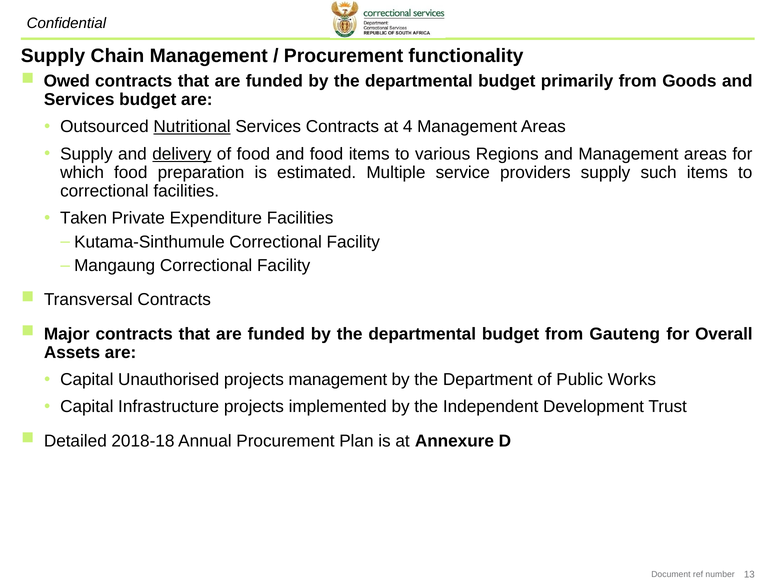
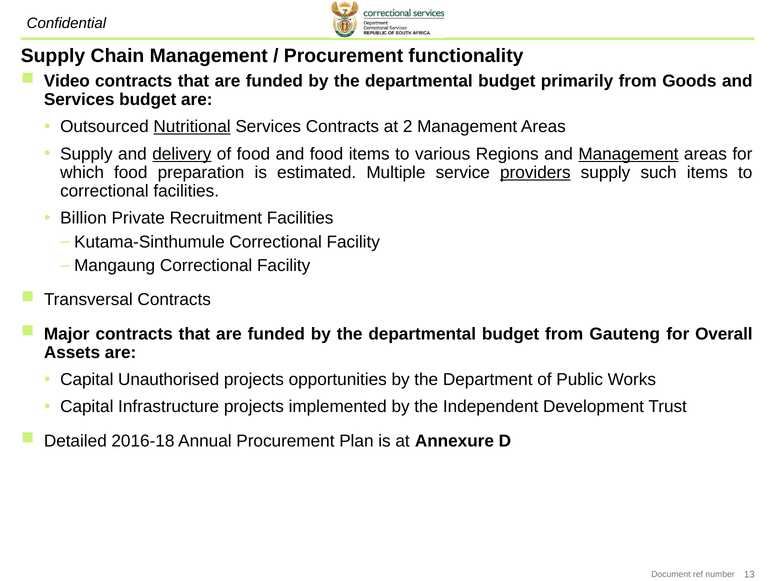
Owed: Owed -> Video
4: 4 -> 2
Management at (628, 154) underline: none -> present
providers underline: none -> present
Taken: Taken -> Billion
Expenditure: Expenditure -> Recruitment
projects management: management -> opportunities
2018-18: 2018-18 -> 2016-18
